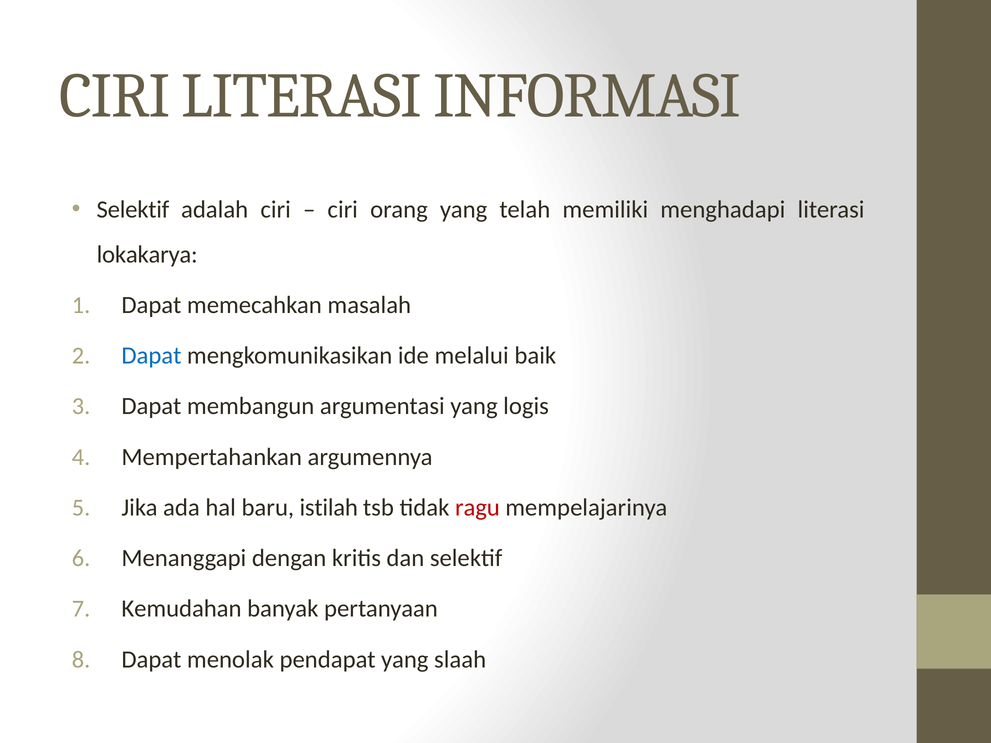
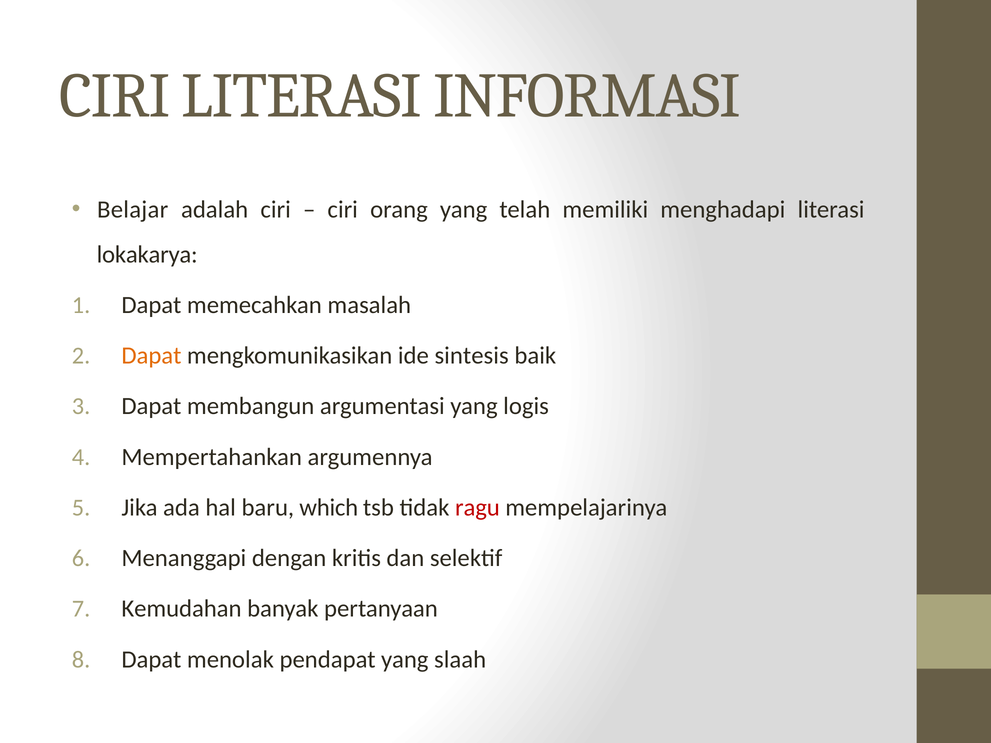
Selektif at (133, 210): Selektif -> Belajar
Dapat at (151, 356) colour: blue -> orange
melalui: melalui -> sintesis
istilah: istilah -> which
